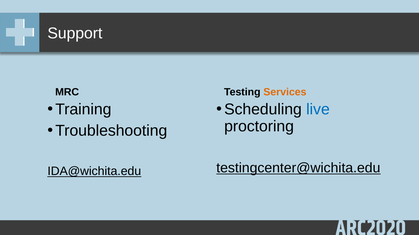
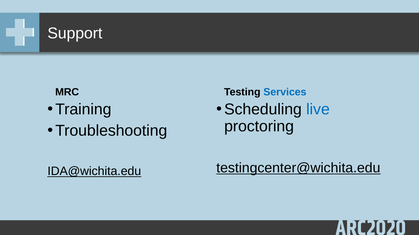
Services colour: orange -> blue
